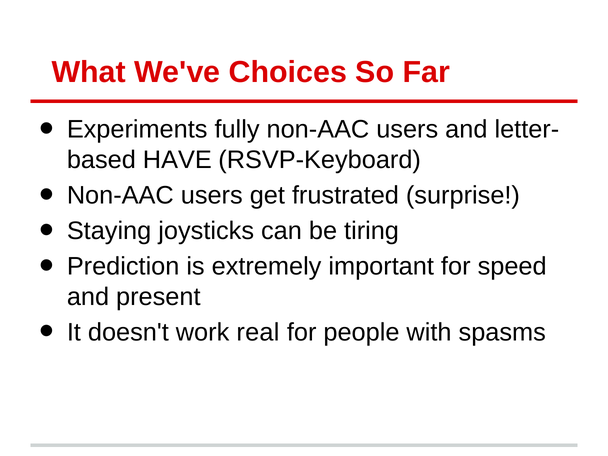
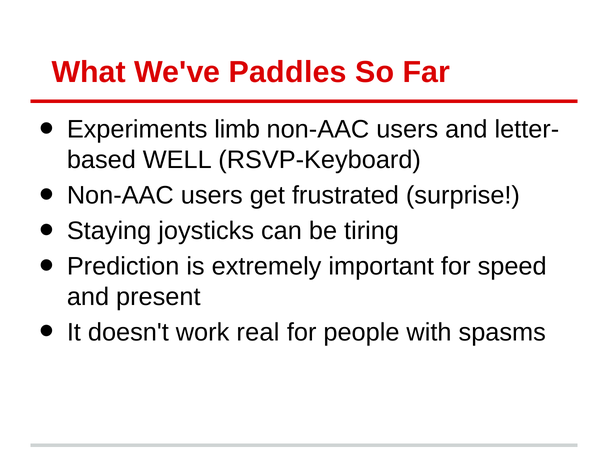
Choices: Choices -> Paddles
fully: fully -> limb
HAVE: HAVE -> WELL
